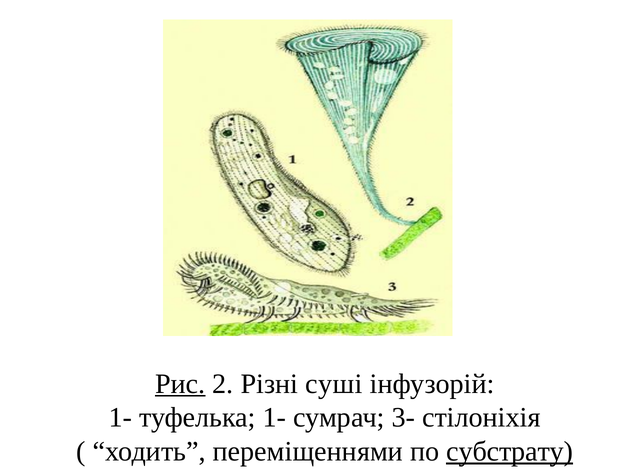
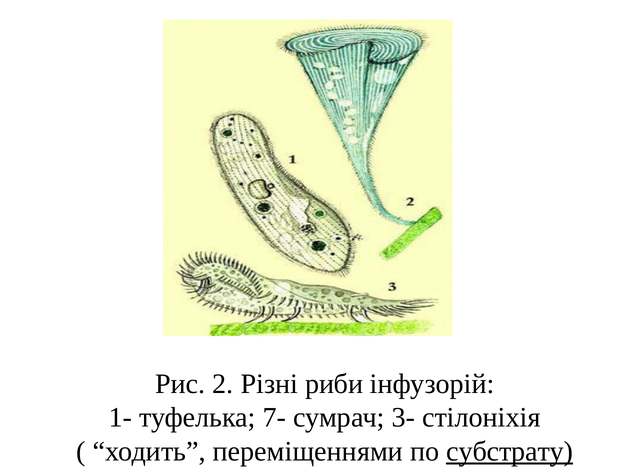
Рис underline: present -> none
суші: суші -> риби
туфелька 1-: 1- -> 7-
